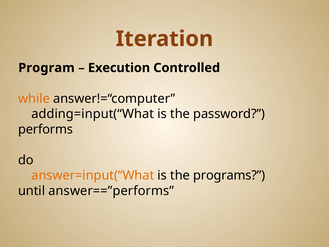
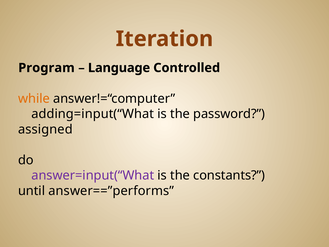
Execution: Execution -> Language
performs: performs -> assigned
answer=input(“What colour: orange -> purple
programs: programs -> constants
